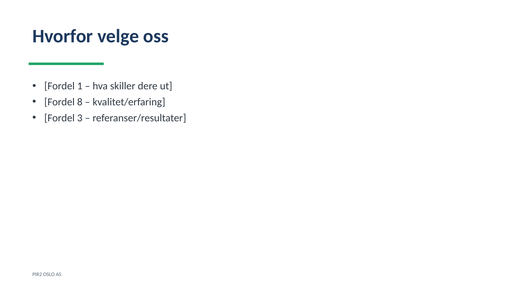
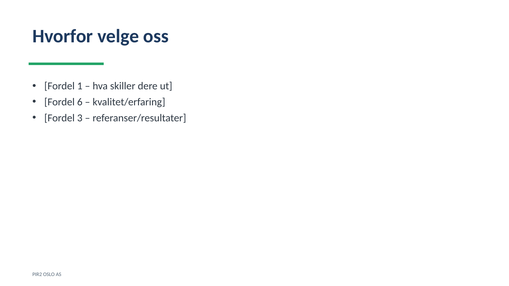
8: 8 -> 6
